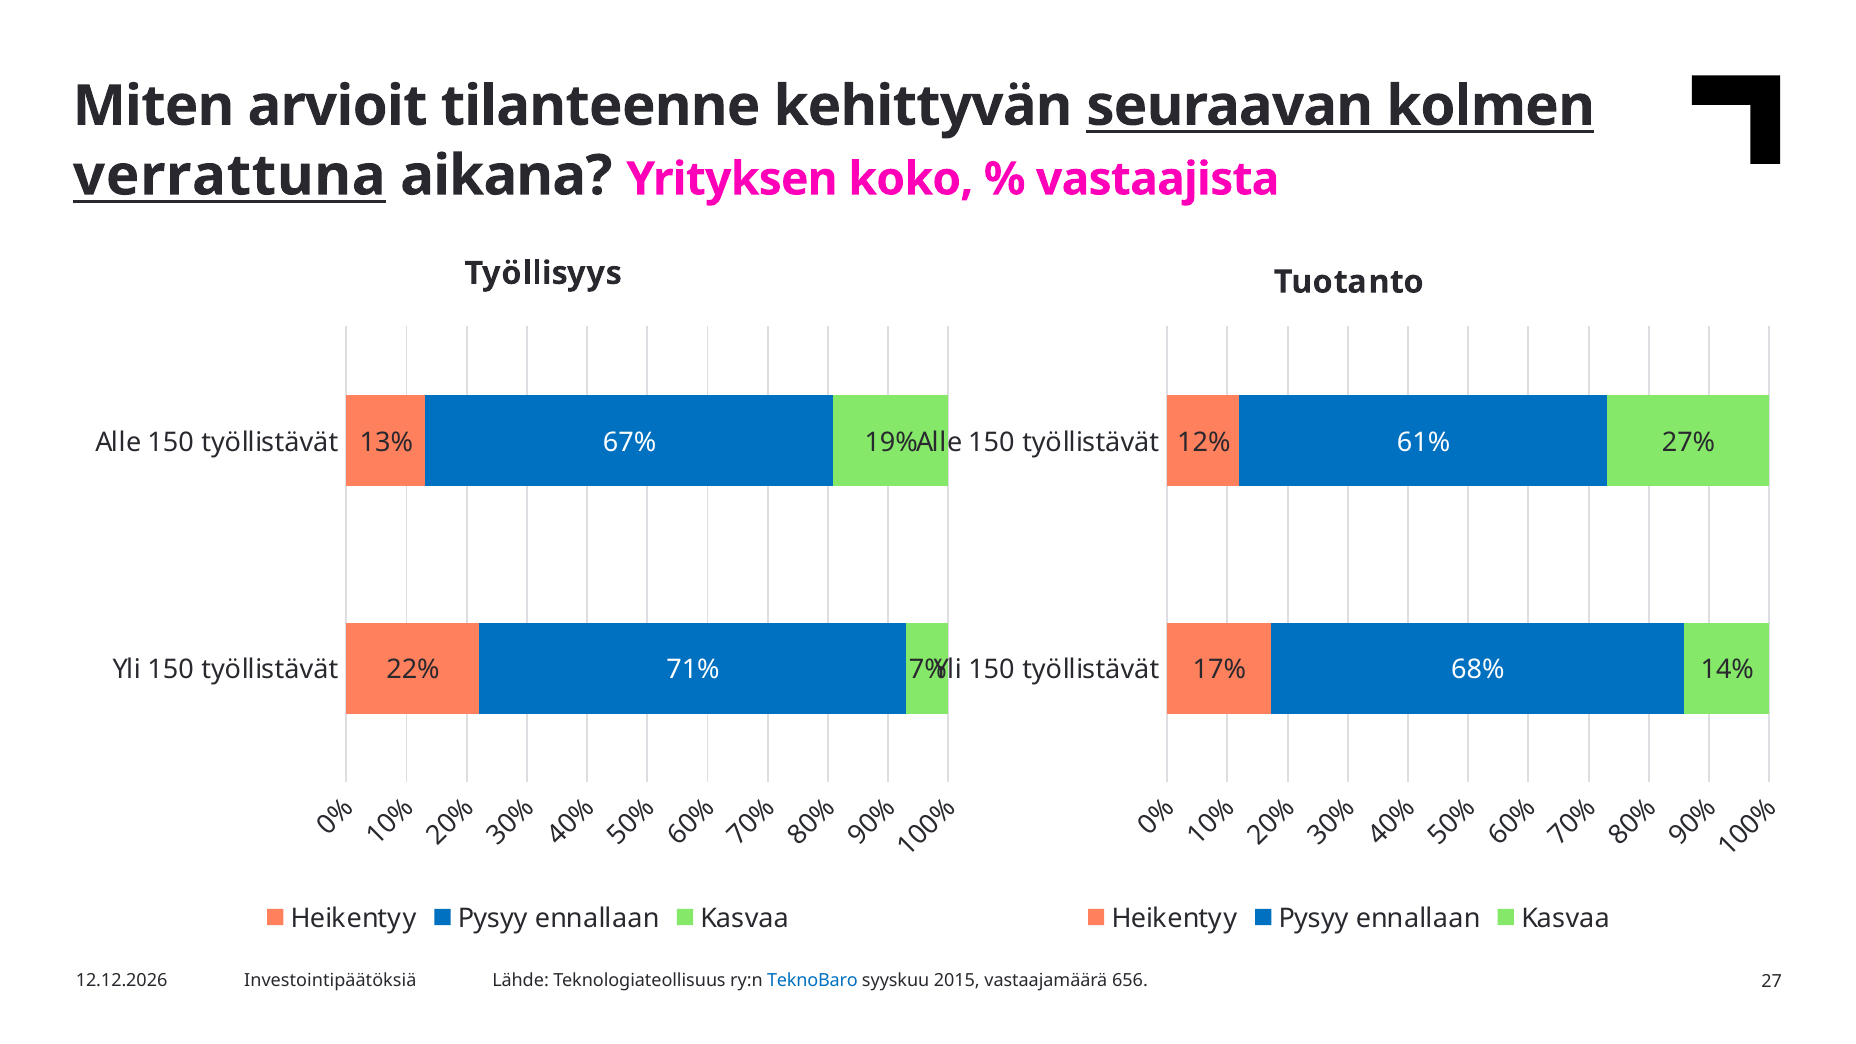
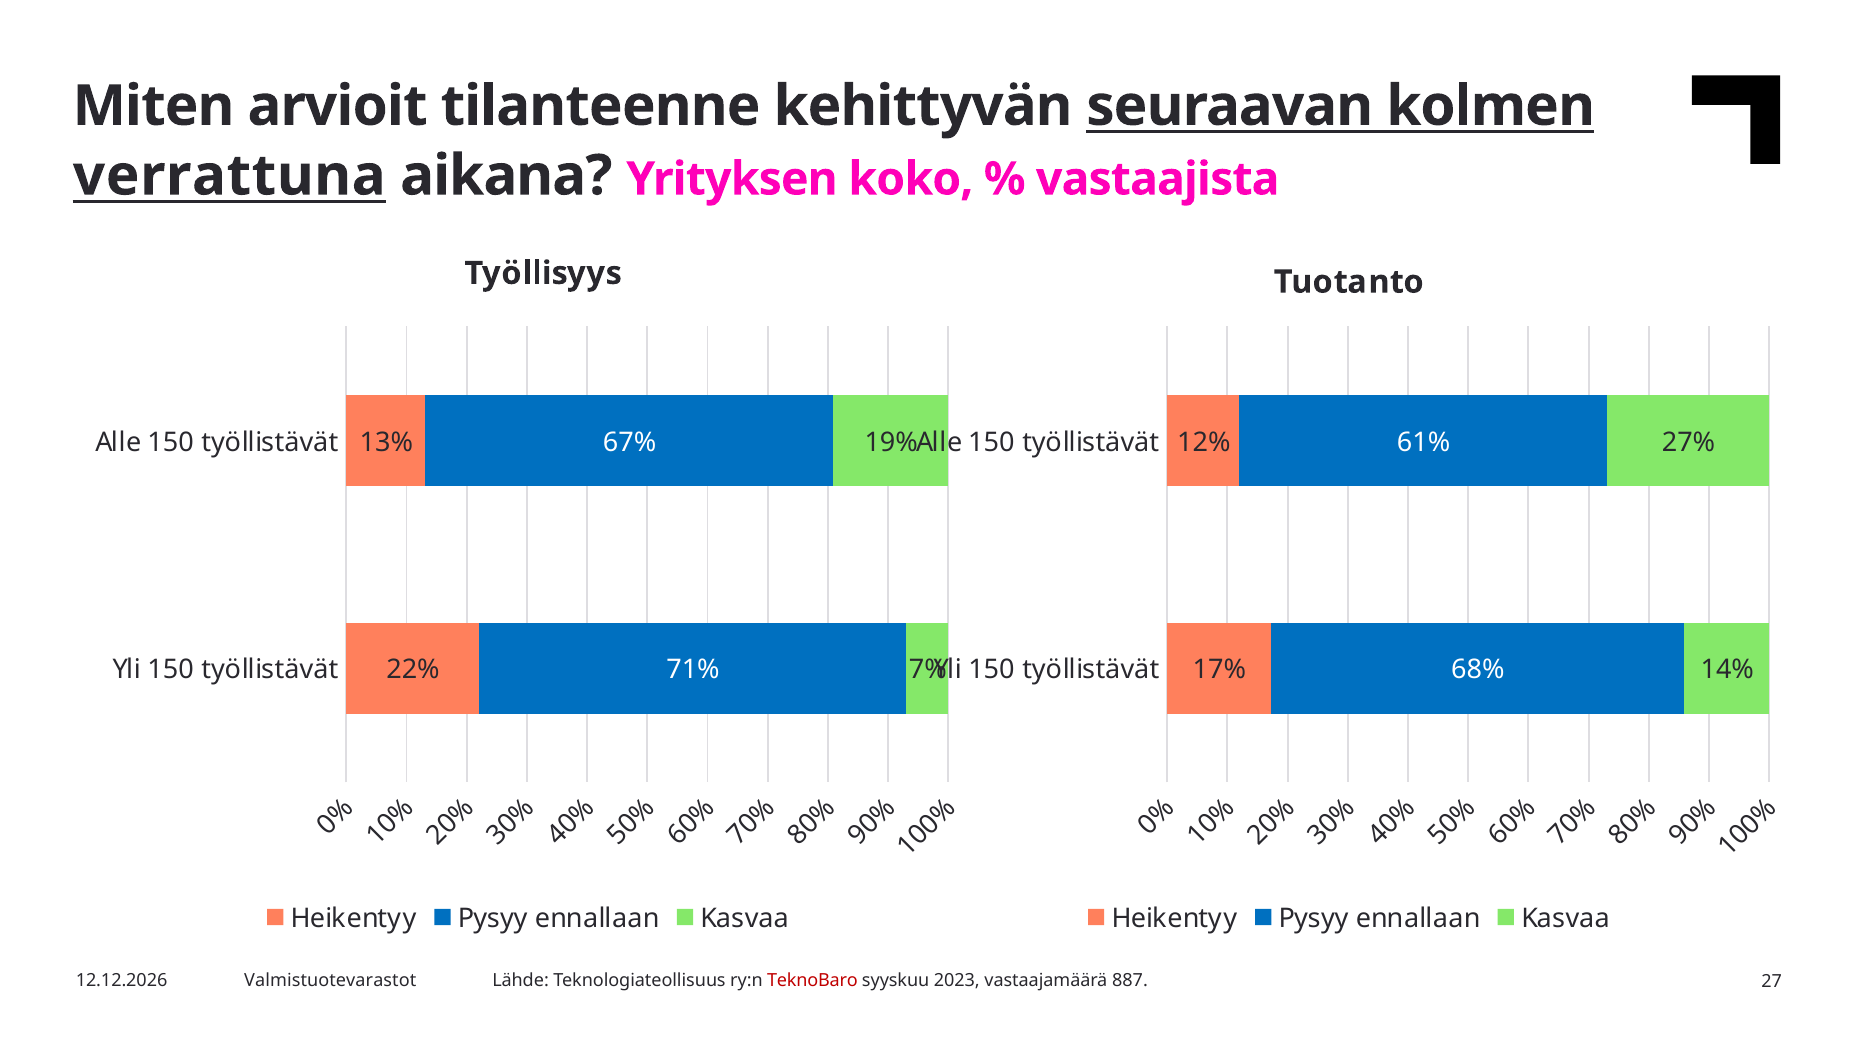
Investointipäätöksiä: Investointipäätöksiä -> Valmistuotevarastot
TeknoBaro colour: blue -> red
2015: 2015 -> 2023
656: 656 -> 887
